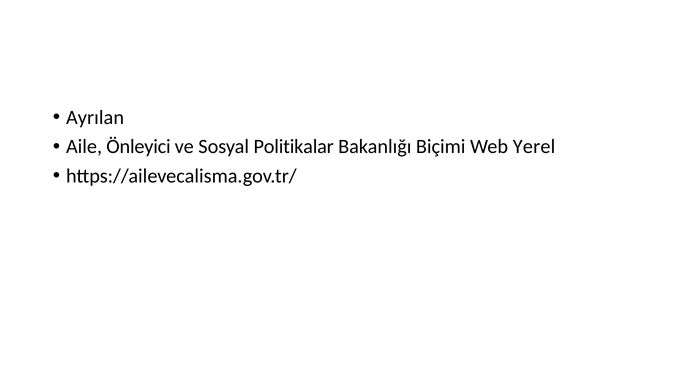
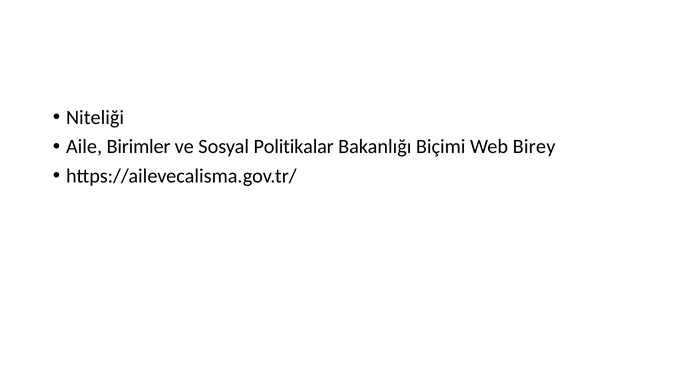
Ayrılan: Ayrılan -> Niteliği
Önleyici: Önleyici -> Birimler
Yerel: Yerel -> Birey
